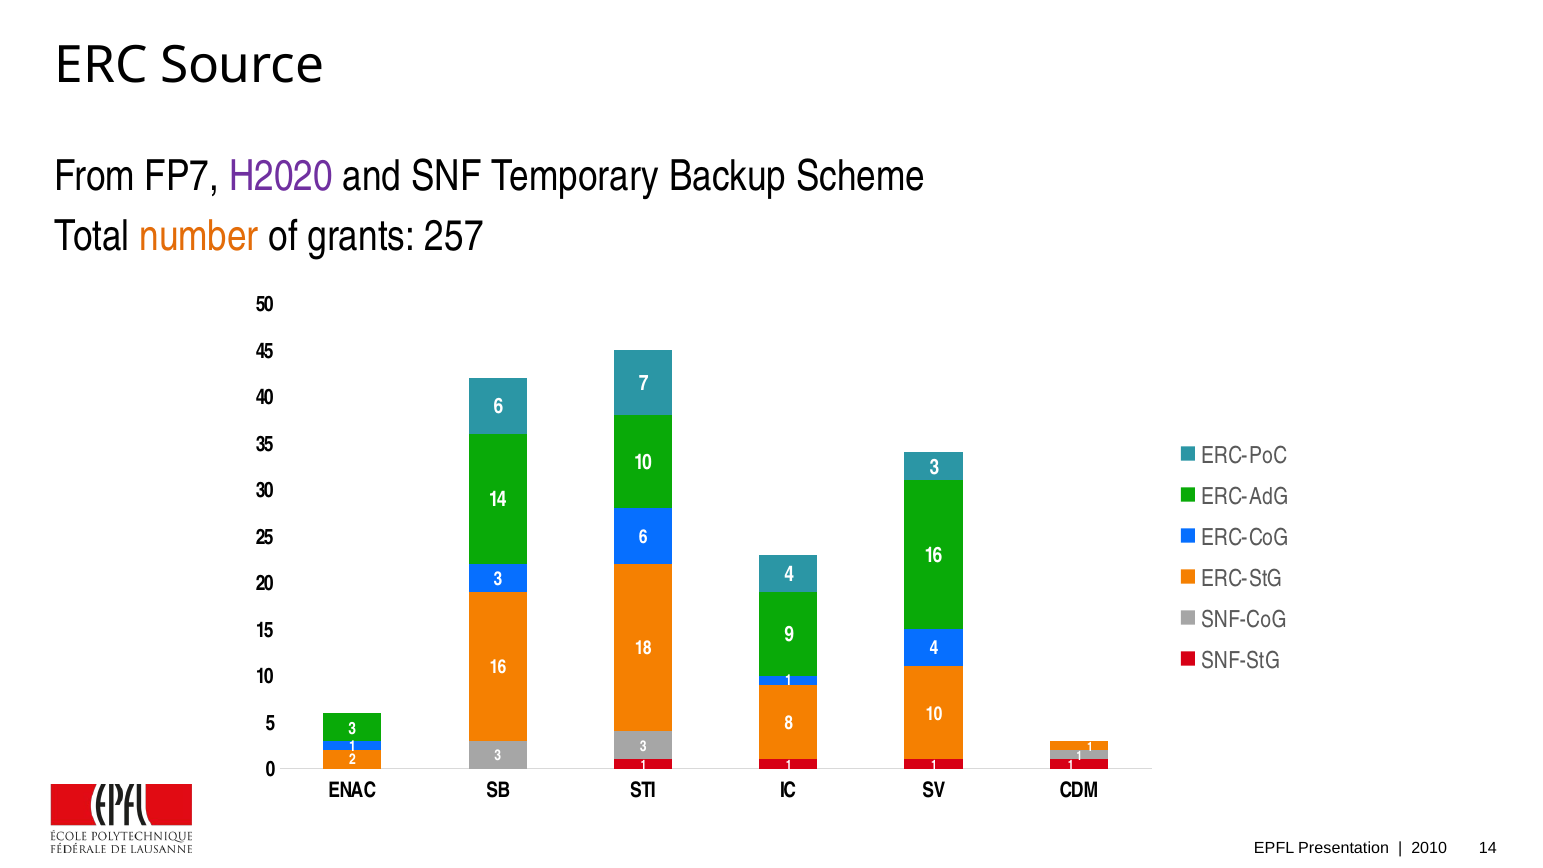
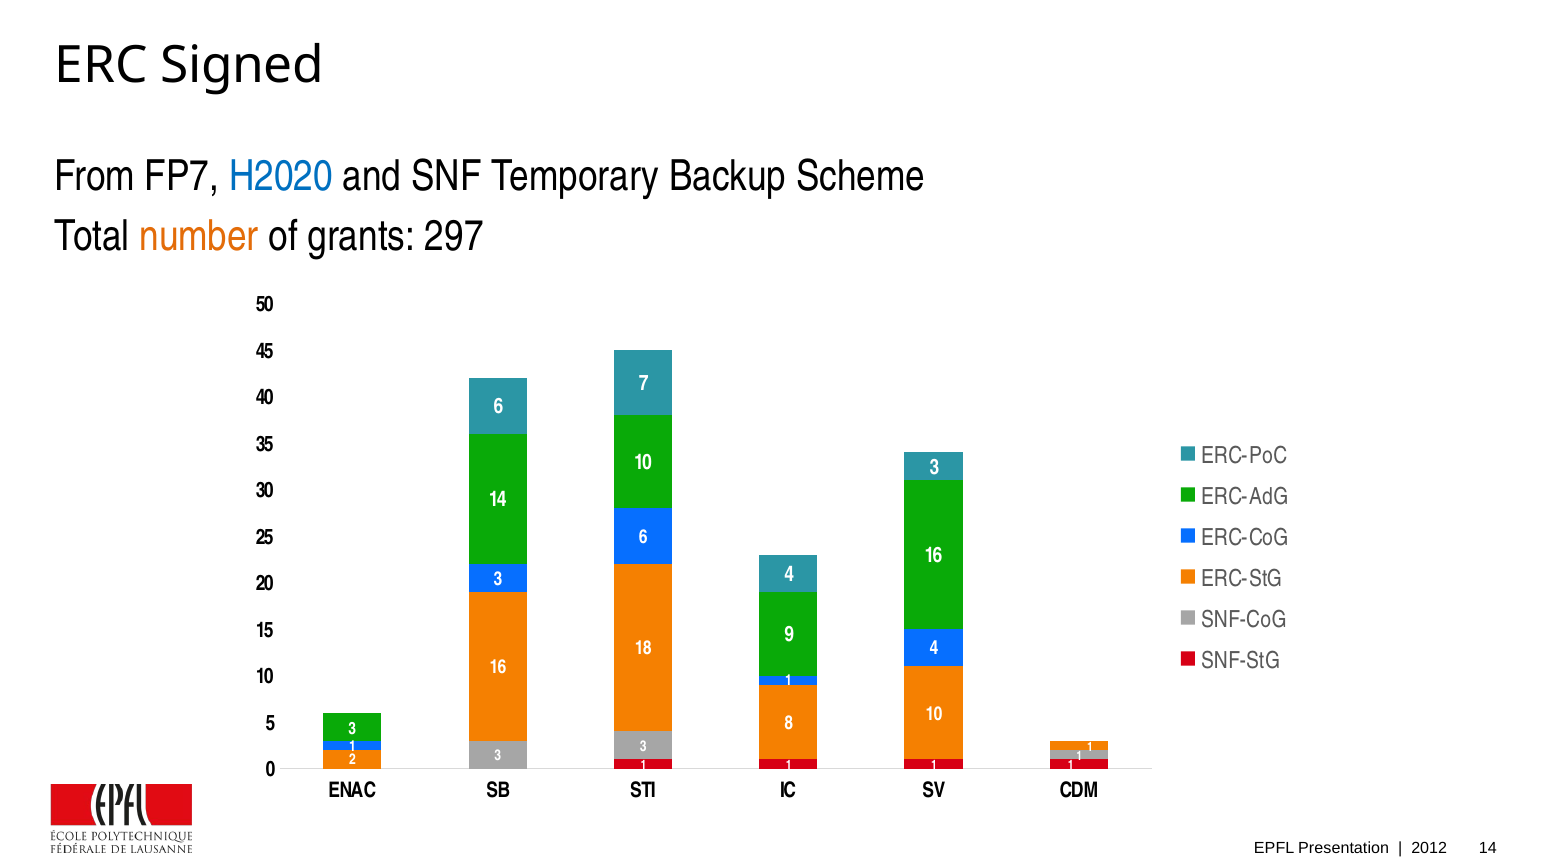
Source: Source -> Signed
H2020 colour: purple -> blue
257: 257 -> 297
2010: 2010 -> 2012
